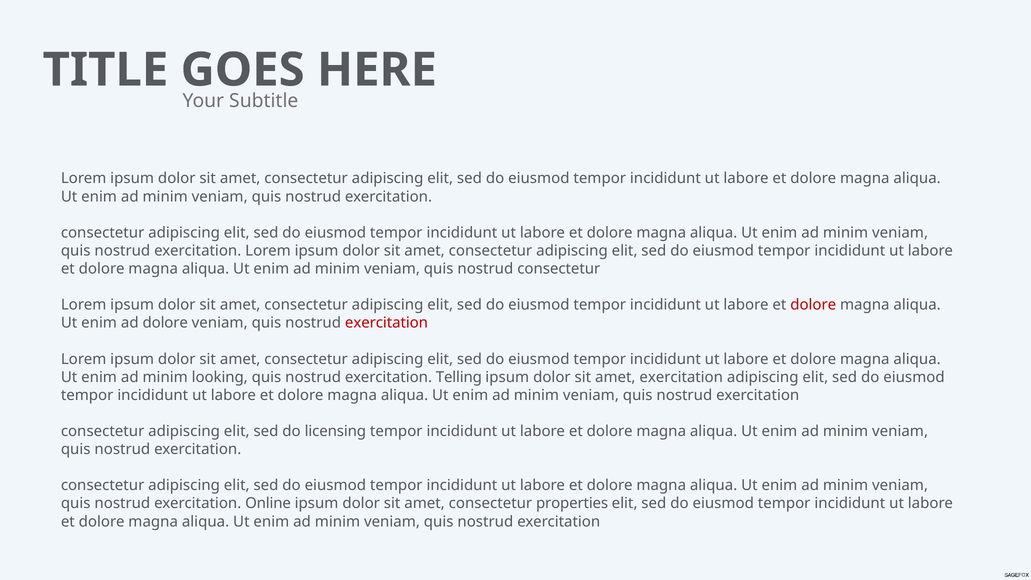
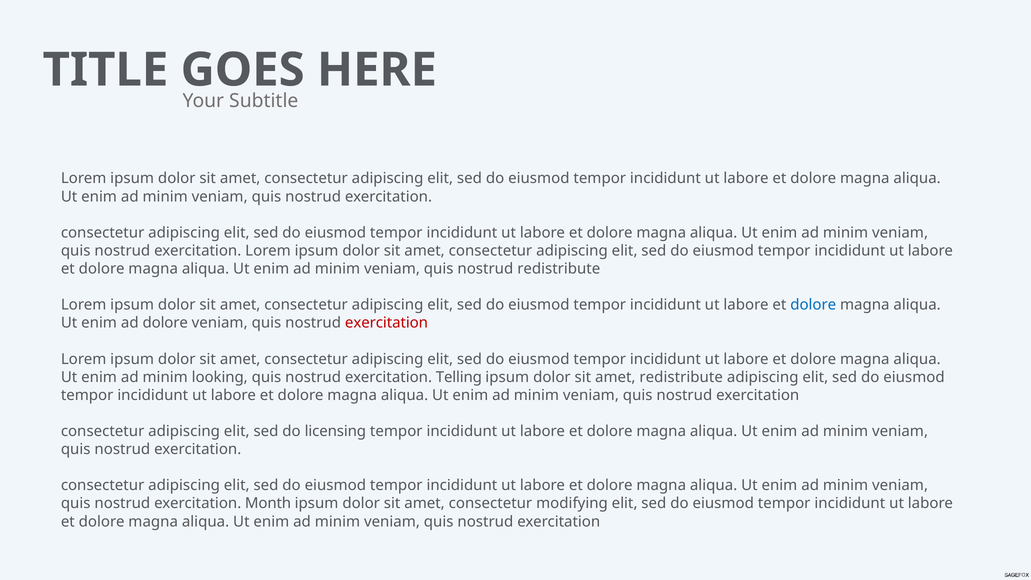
nostrud consectetur: consectetur -> redistribute
dolore at (813, 305) colour: red -> blue
amet exercitation: exercitation -> redistribute
Online: Online -> Month
properties: properties -> modifying
